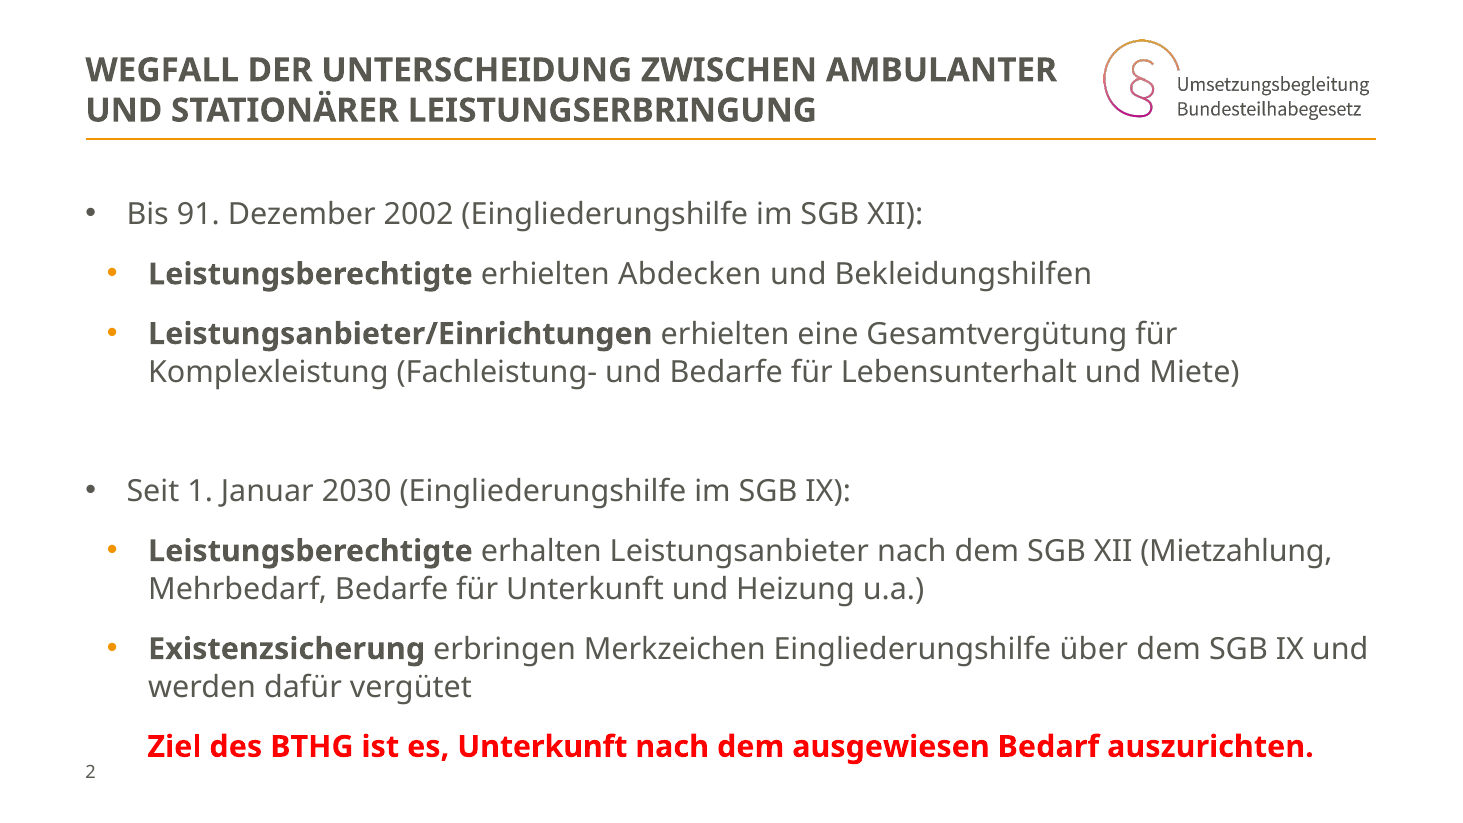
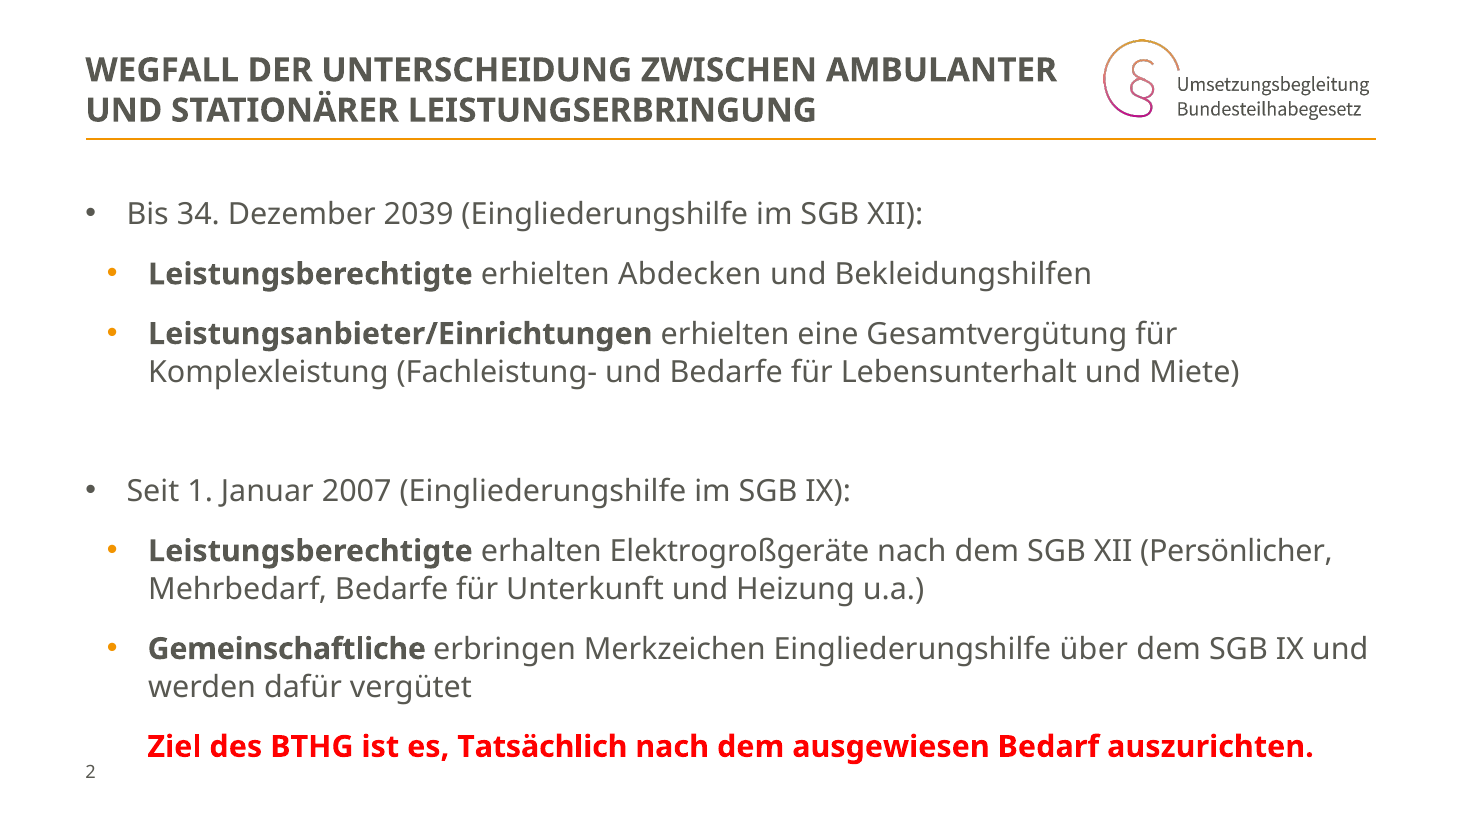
91: 91 -> 34
2002: 2002 -> 2039
2030: 2030 -> 2007
Leistungsanbieter: Leistungsanbieter -> Elektrogroßgeräte
Mietzahlung: Mietzahlung -> Persönlicher
Existenzsicherung: Existenzsicherung -> Gemeinschaftliche
es Unterkunft: Unterkunft -> Tatsächlich
